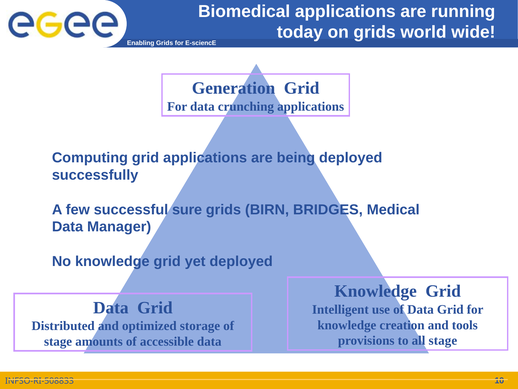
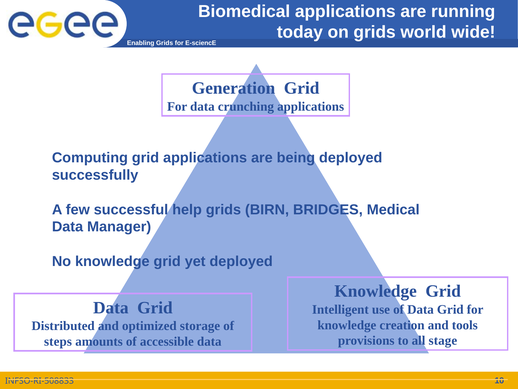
sure: sure -> help
stage at (58, 341): stage -> steps
